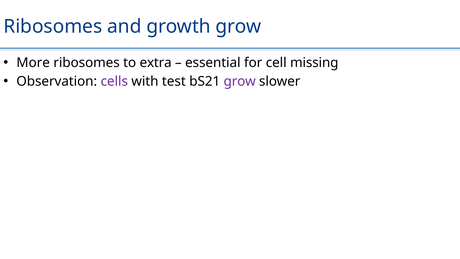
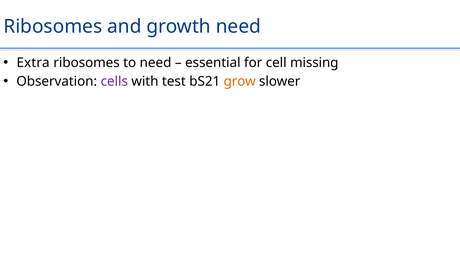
growth grow: grow -> need
More: More -> Extra
to extra: extra -> need
grow at (240, 81) colour: purple -> orange
